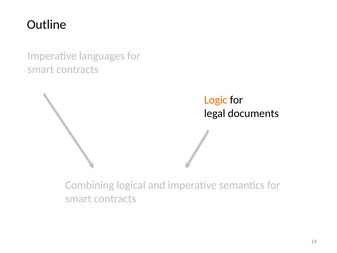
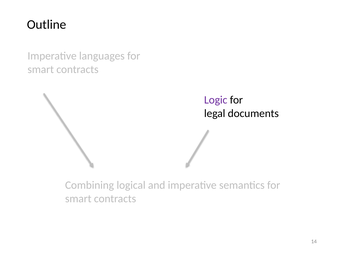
Logic colour: orange -> purple
